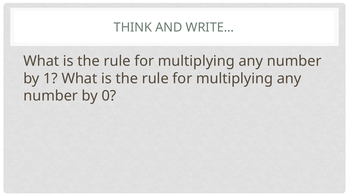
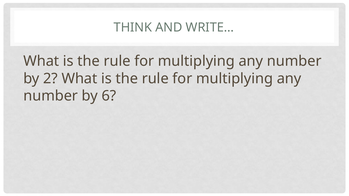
1: 1 -> 2
0: 0 -> 6
